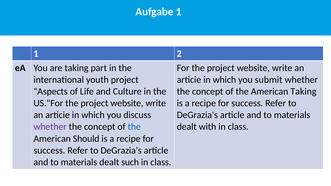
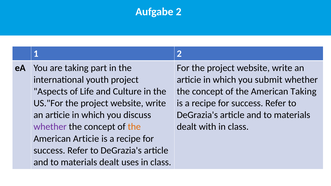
Aufgabe 1: 1 -> 2
the at (134, 127) colour: blue -> orange
American Should: Should -> Articie
such: such -> uses
